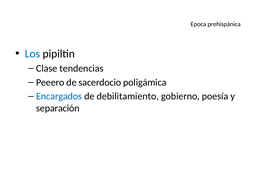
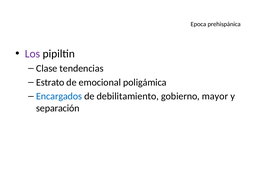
Los colour: blue -> purple
Peeero: Peeero -> Estrato
sacerdocio: sacerdocio -> emocional
poesía: poesía -> mayor
